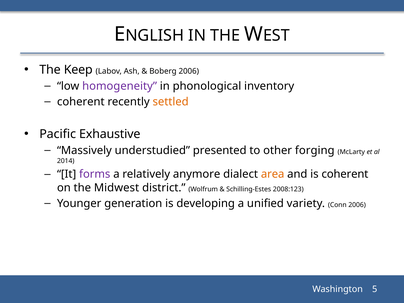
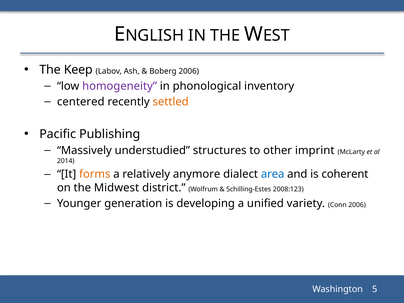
coherent at (81, 102): coherent -> centered
Exhaustive: Exhaustive -> Publishing
presented: presented -> structures
forging: forging -> imprint
forms colour: purple -> orange
area colour: orange -> blue
